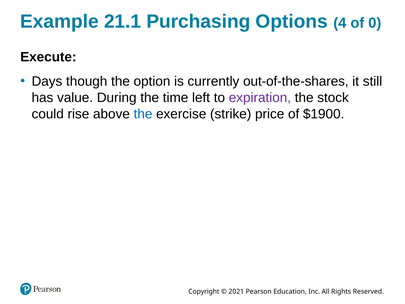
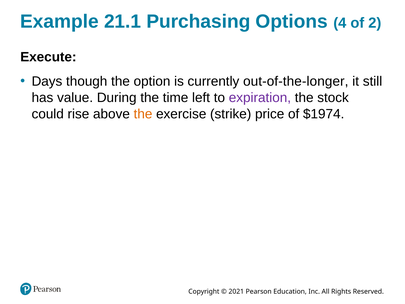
0: 0 -> 2
out-of-the-shares: out-of-the-shares -> out-of-the-longer
the at (143, 114) colour: blue -> orange
$1900: $1900 -> $1974
